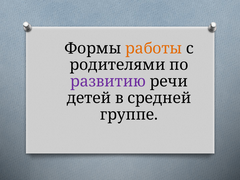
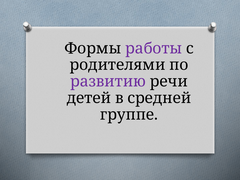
работы colour: orange -> purple
